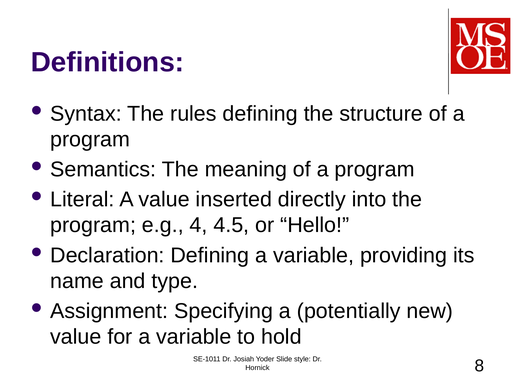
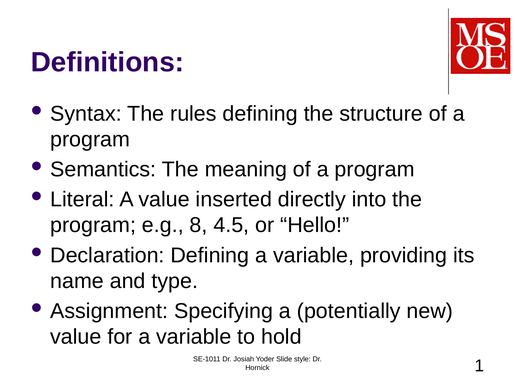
4: 4 -> 8
8: 8 -> 1
